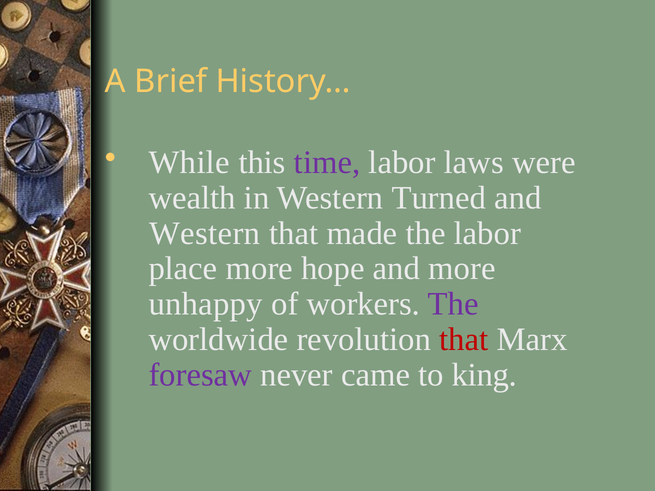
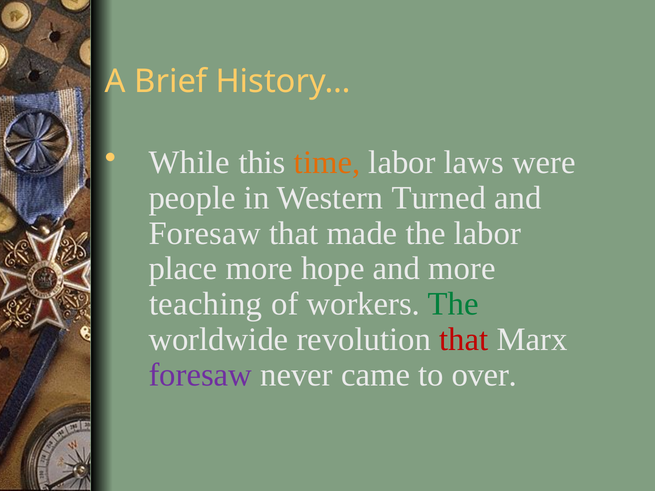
time colour: purple -> orange
wealth: wealth -> people
Western at (205, 233): Western -> Foresaw
unhappy: unhappy -> teaching
The at (453, 304) colour: purple -> green
king: king -> over
